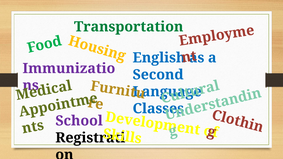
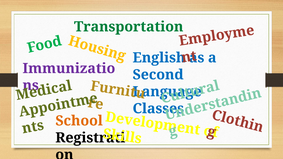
School colour: purple -> orange
